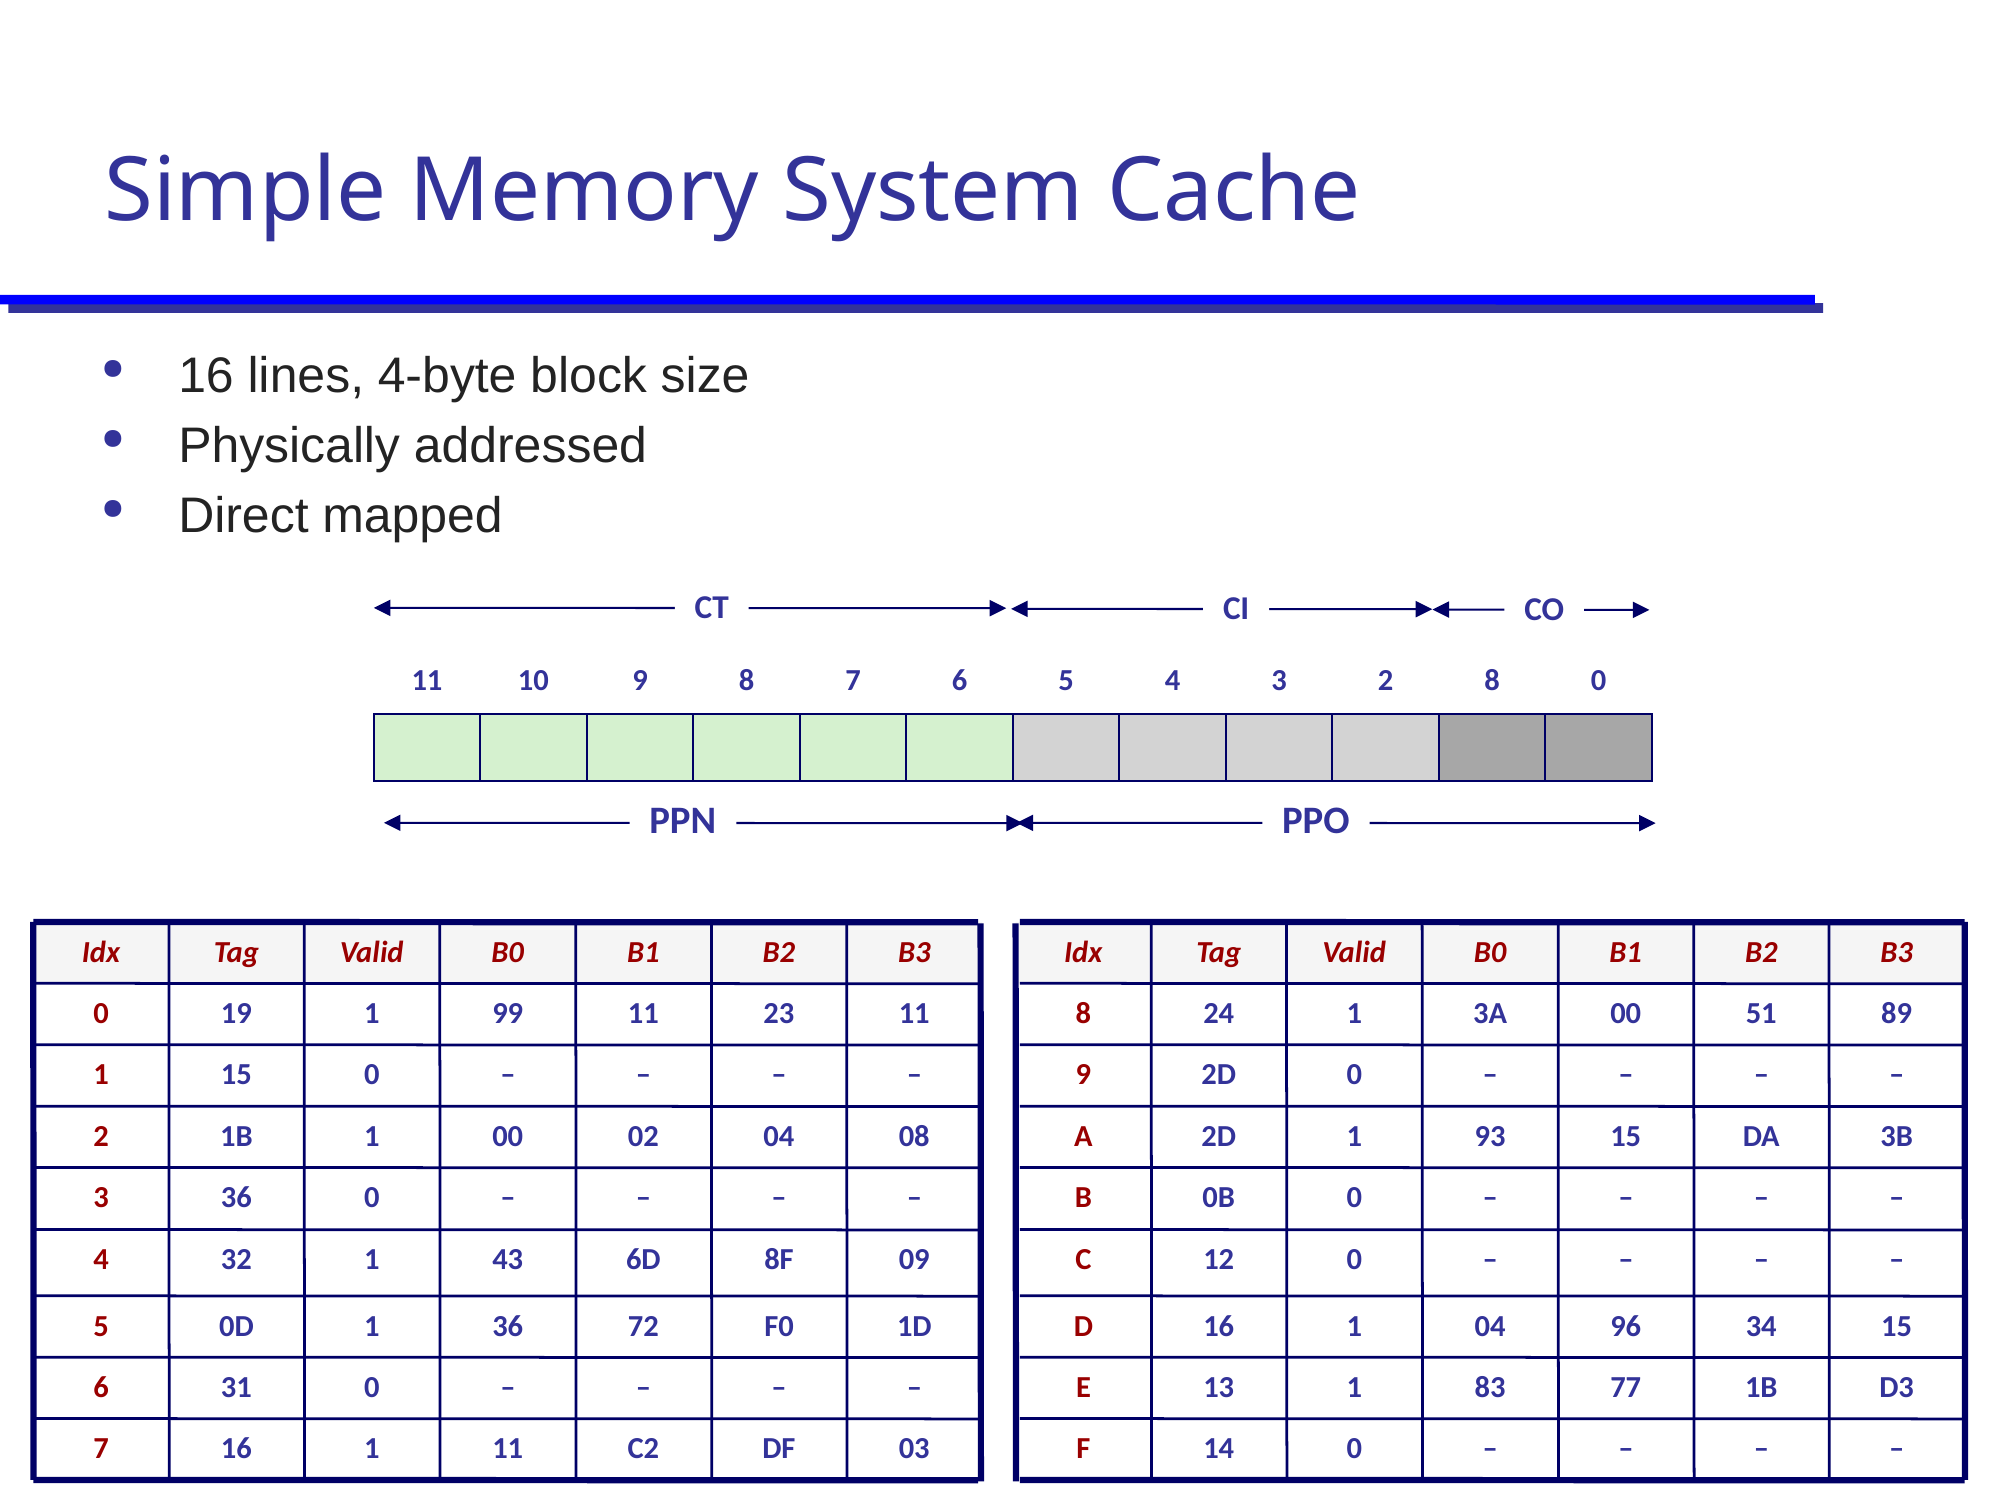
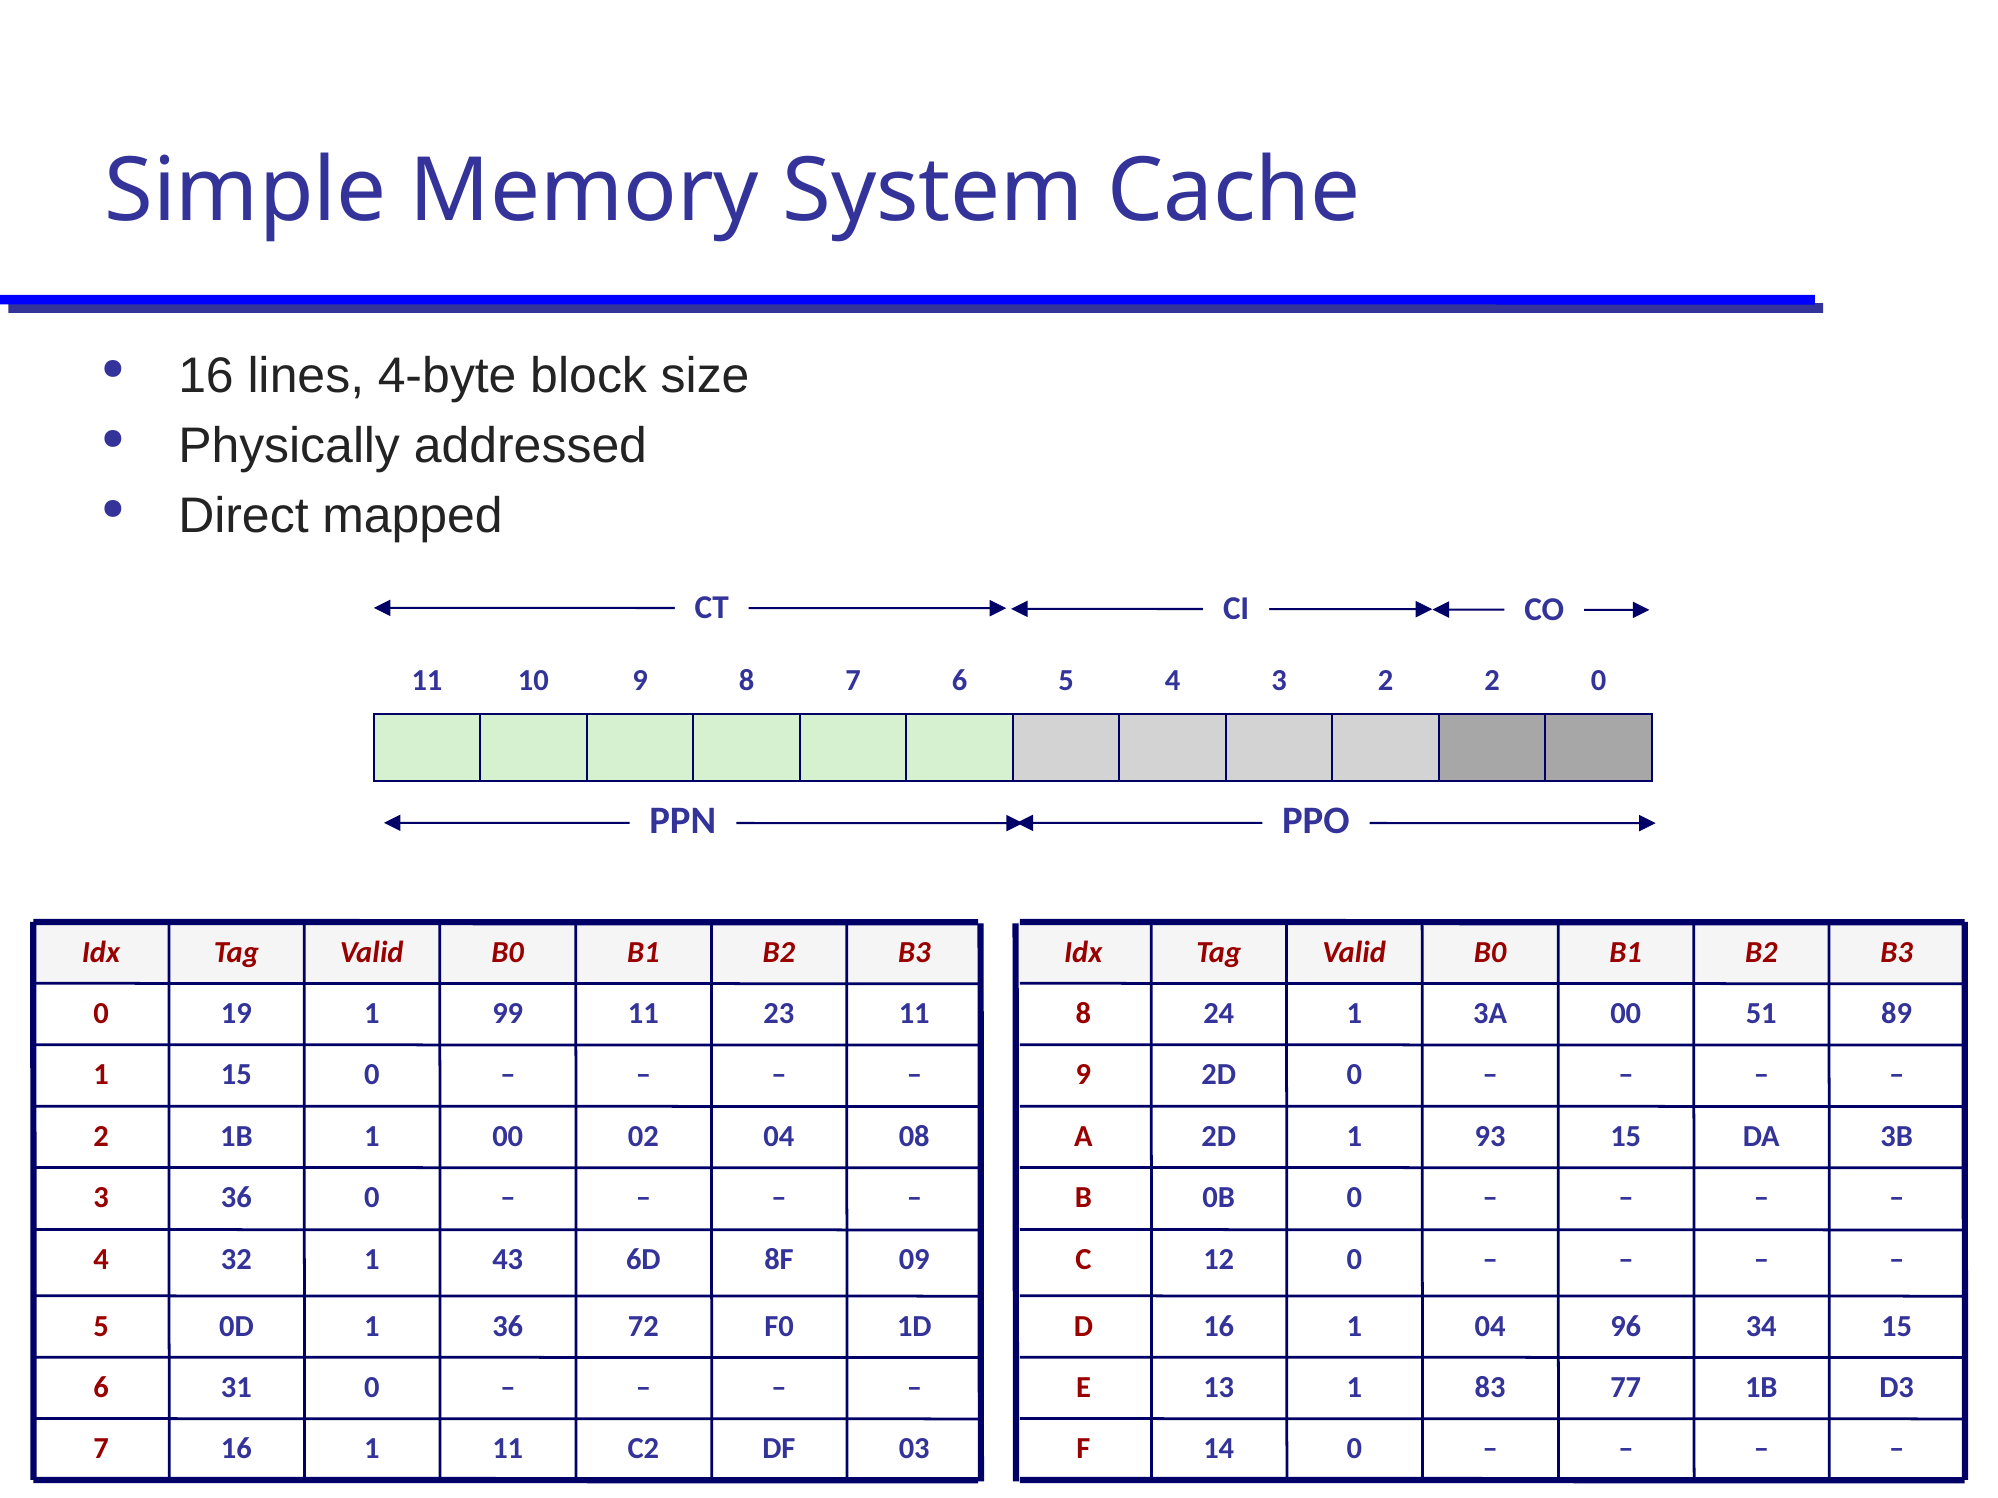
2 8: 8 -> 2
